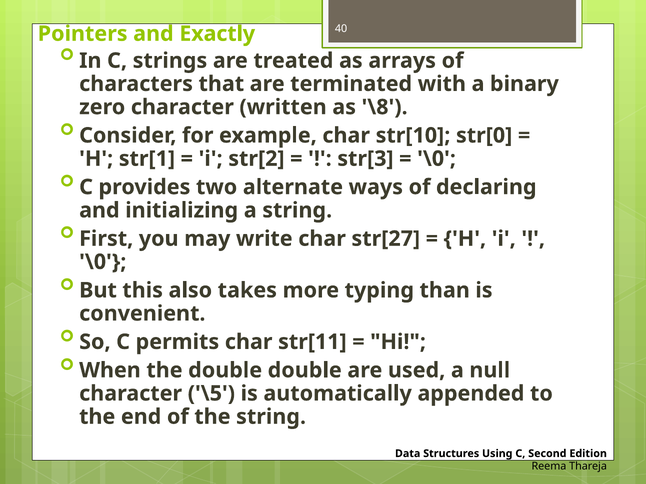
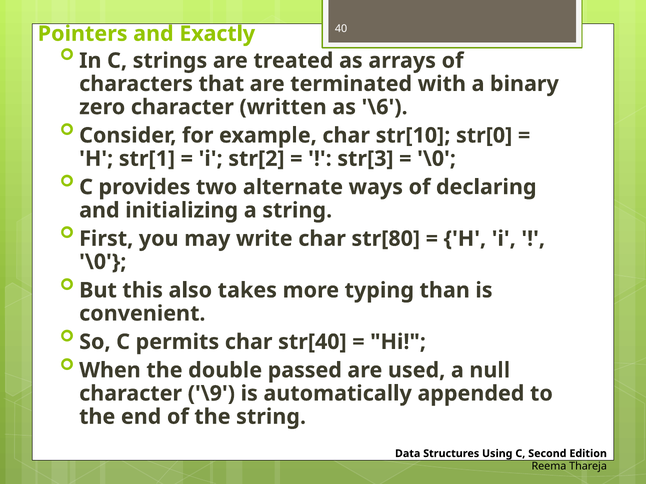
\8: \8 -> \6
str[27: str[27 -> str[80
str[11: str[11 -> str[40
double double: double -> passed
\5: \5 -> \9
